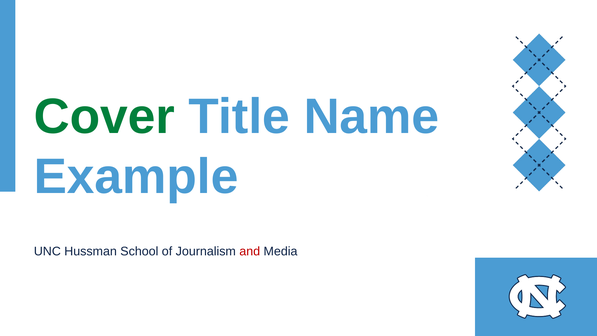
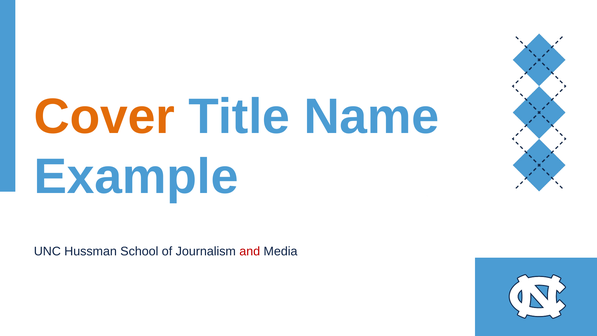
Cover colour: green -> orange
